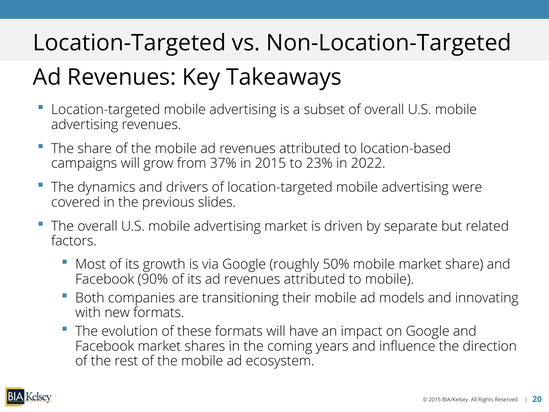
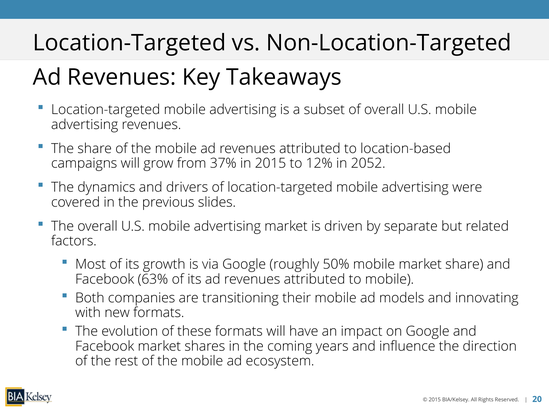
23%: 23% -> 12%
2022: 2022 -> 2052
90%: 90% -> 63%
